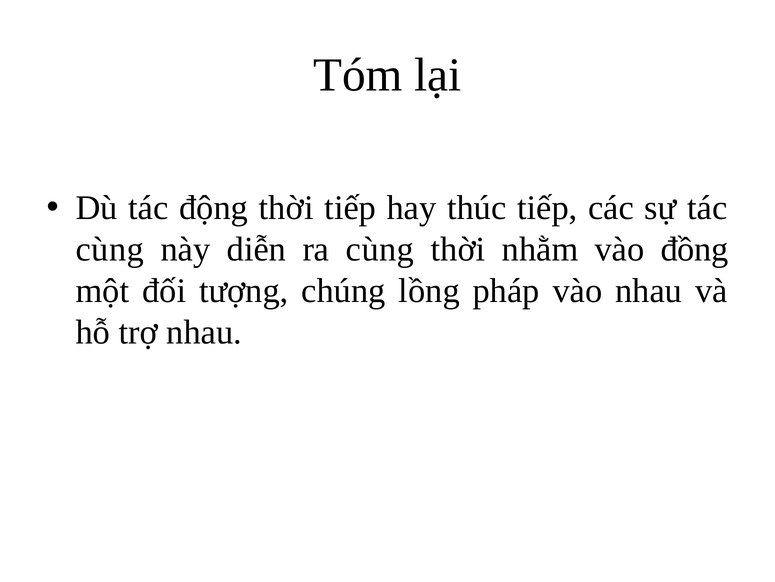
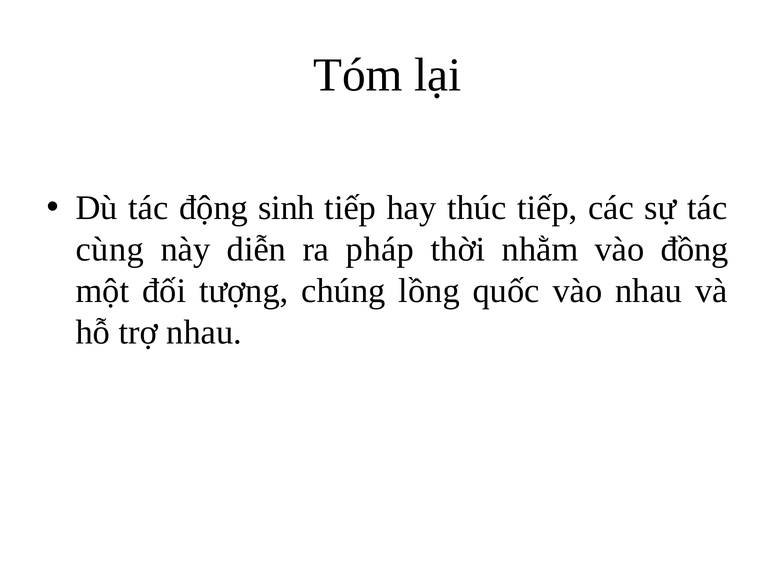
động thời: thời -> sinh
ra cùng: cùng -> pháp
pháp: pháp -> quốc
